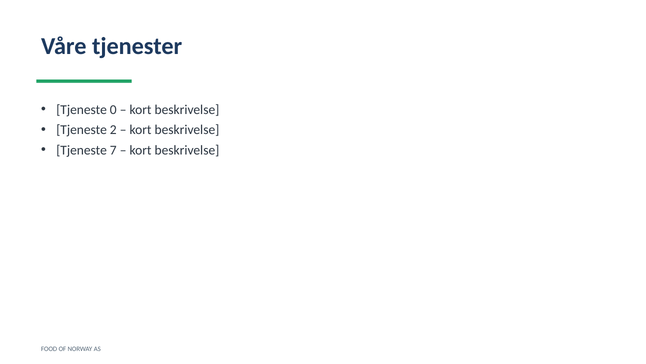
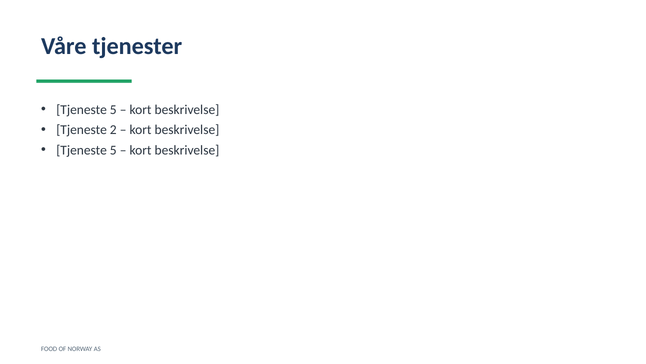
0 at (113, 109): 0 -> 5
7 at (113, 150): 7 -> 5
